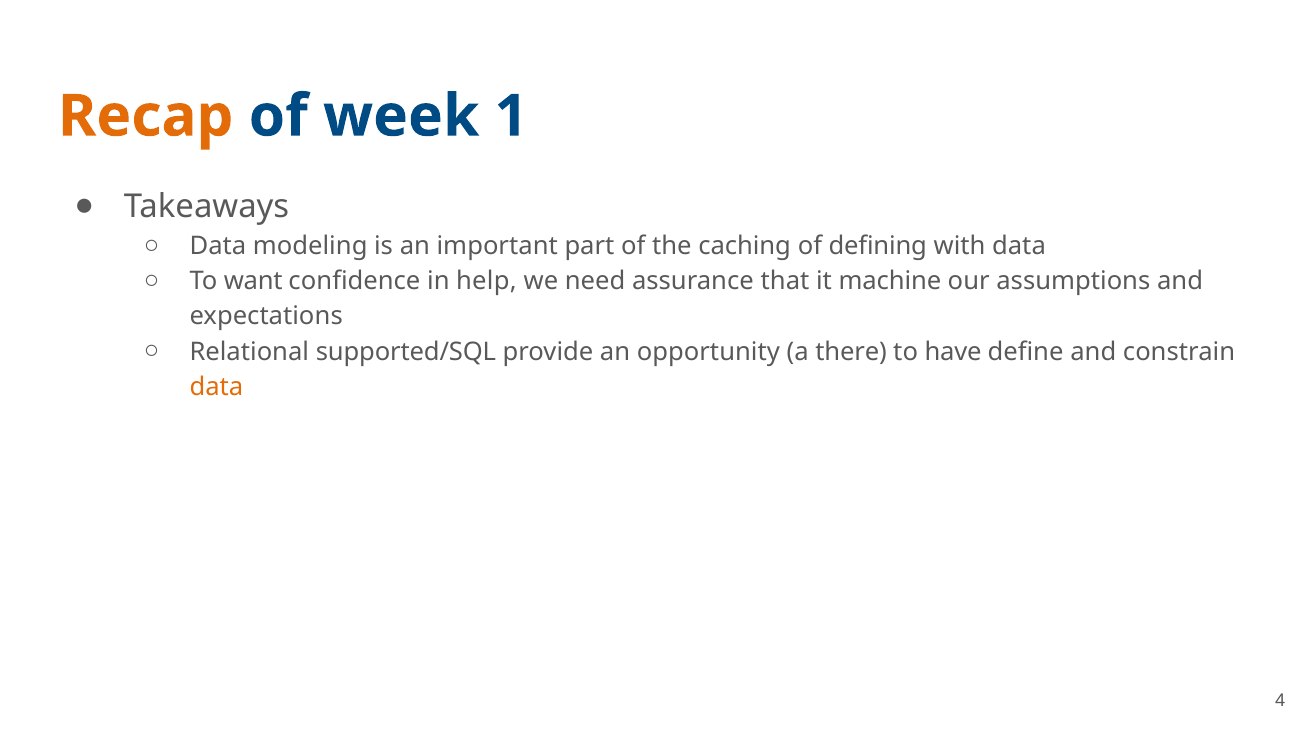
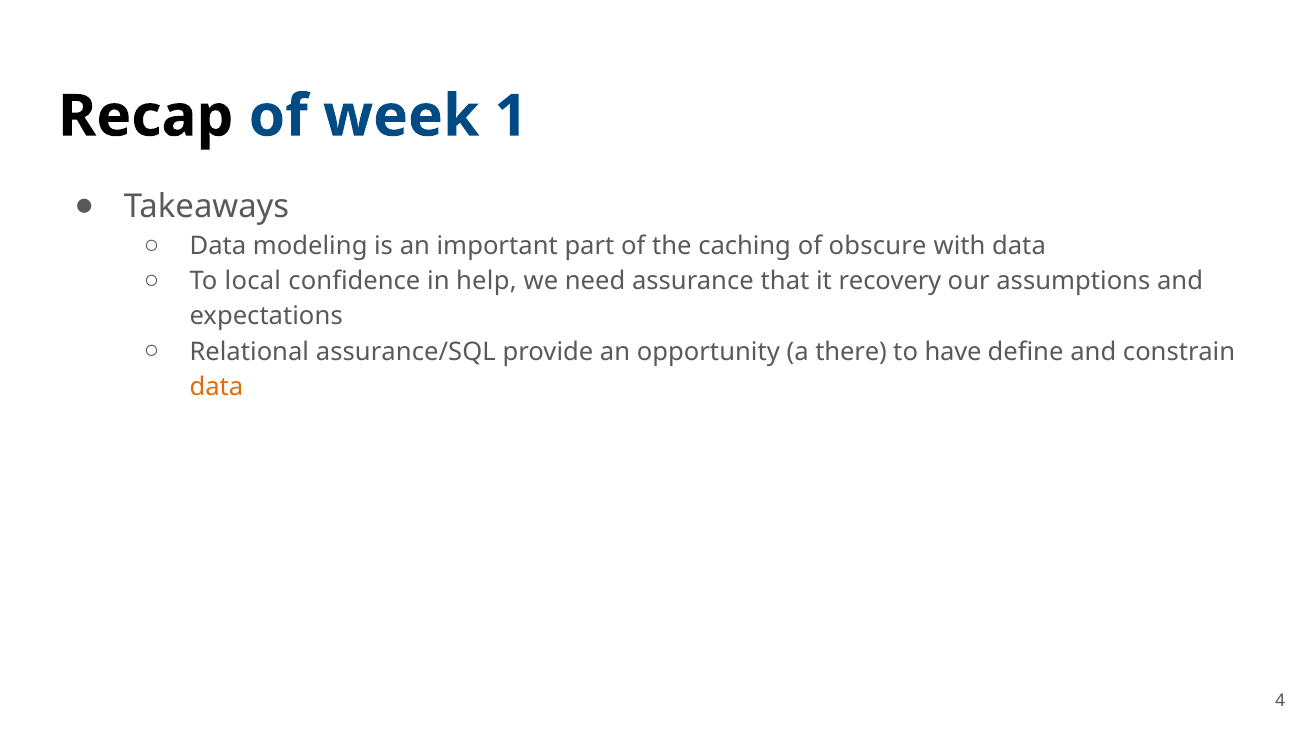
Recap colour: orange -> black
defining: defining -> obscure
want: want -> local
machine: machine -> recovery
supported/SQL: supported/SQL -> assurance/SQL
